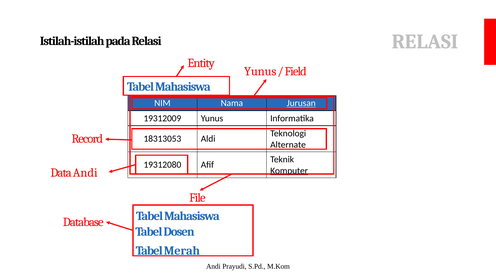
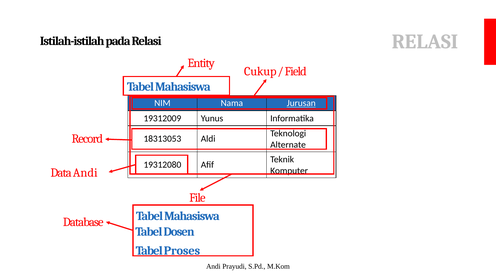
Yunus at (260, 71): Yunus -> Cukup
Komputer underline: present -> none
Merah: Merah -> Proses
